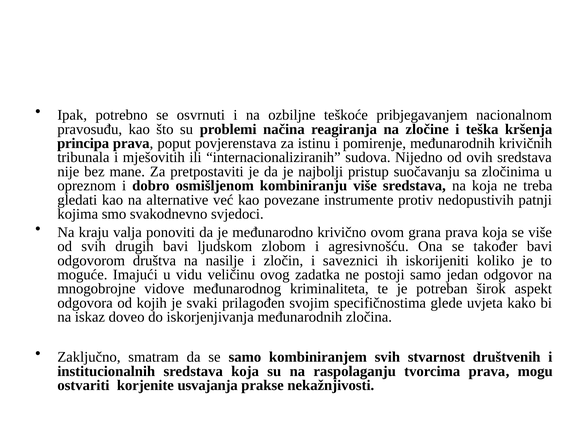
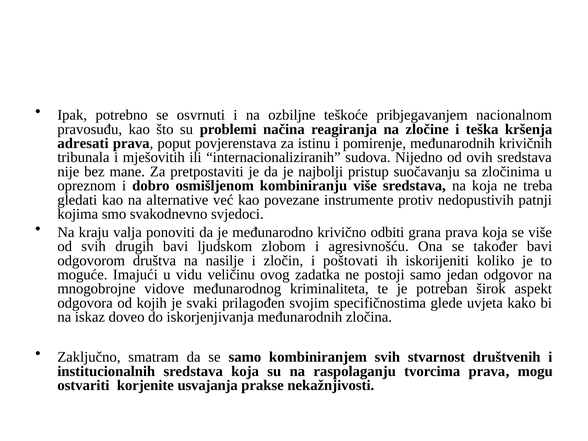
principa: principa -> adresati
ovom: ovom -> odbiti
saveznici: saveznici -> poštovati
